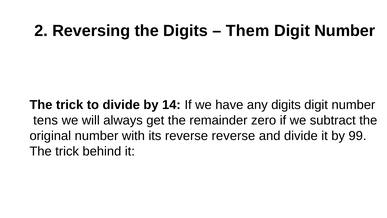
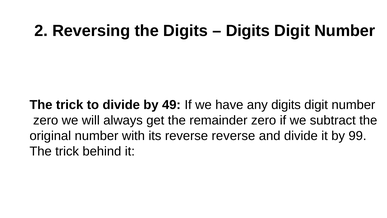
Them at (248, 31): Them -> Digits
14: 14 -> 49
tens at (46, 120): tens -> zero
